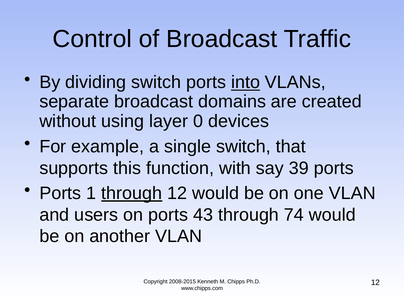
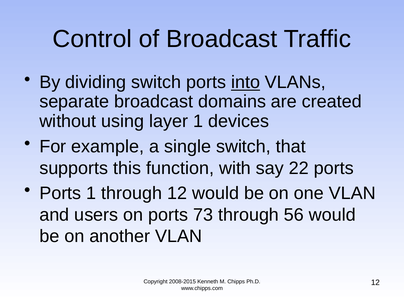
layer 0: 0 -> 1
39: 39 -> 22
through at (132, 193) underline: present -> none
43: 43 -> 73
74: 74 -> 56
